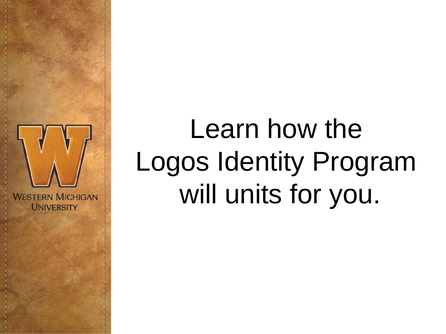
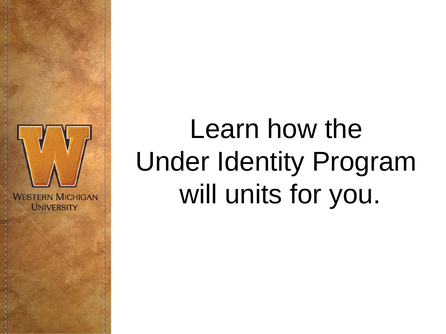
Logos: Logos -> Under
